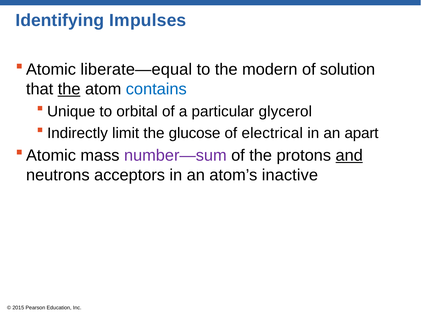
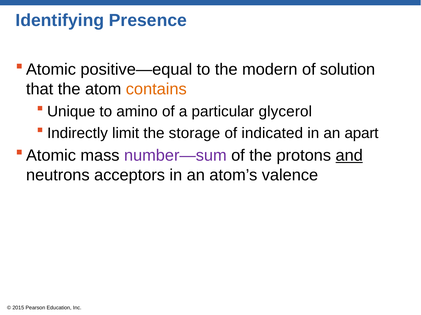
Impulses: Impulses -> Presence
liberate—equal: liberate—equal -> positive—equal
the at (69, 89) underline: present -> none
contains colour: blue -> orange
orbital: orbital -> amino
glucose: glucose -> storage
electrical: electrical -> indicated
inactive: inactive -> valence
